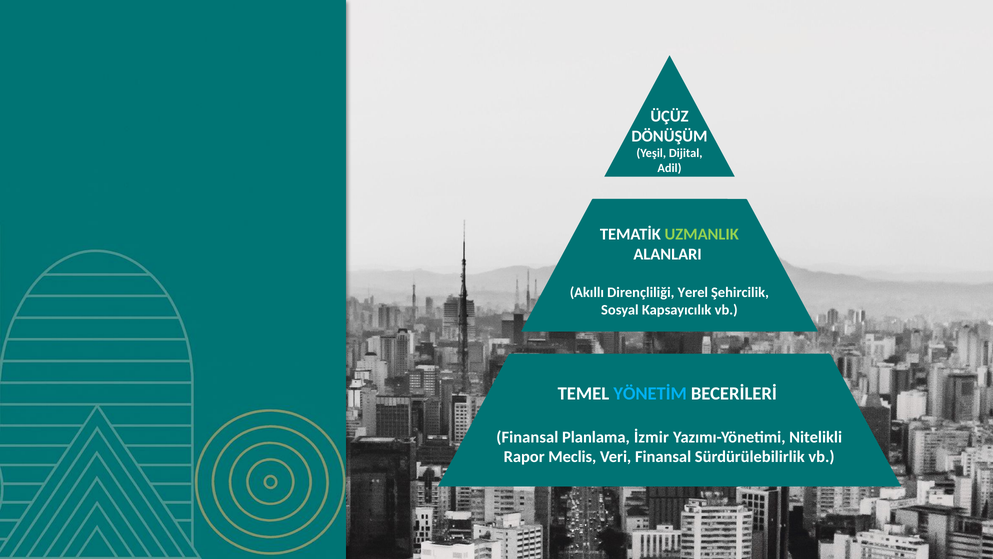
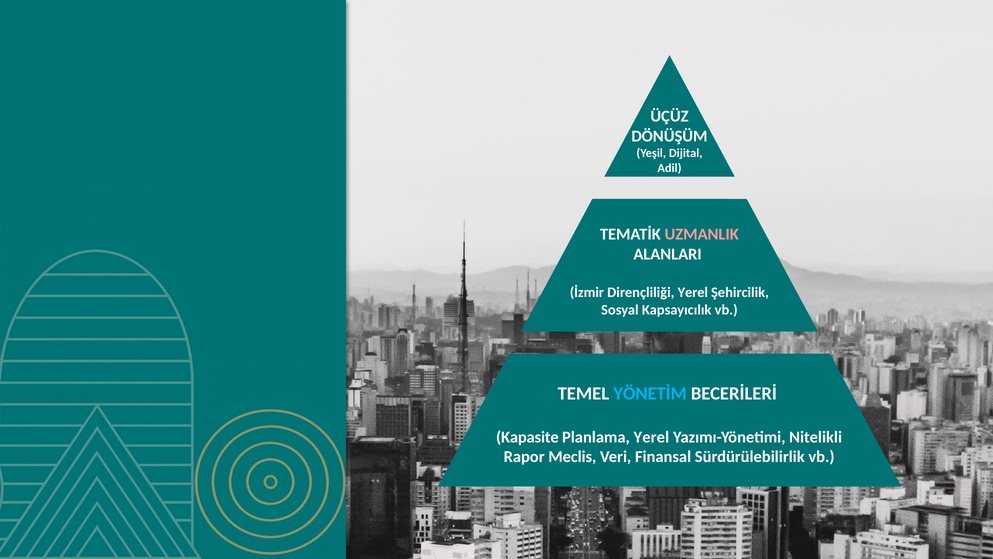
UZMANLIK colour: light green -> pink
Akıllı: Akıllı -> İzmir
Finansal at (527, 437): Finansal -> Kapasite
Planlama İzmir: İzmir -> Yerel
